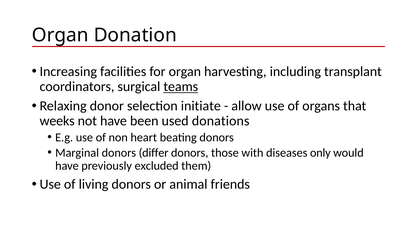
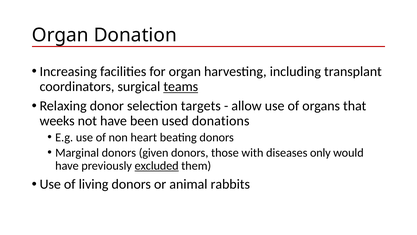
initiate: initiate -> targets
differ: differ -> given
excluded underline: none -> present
friends: friends -> rabbits
